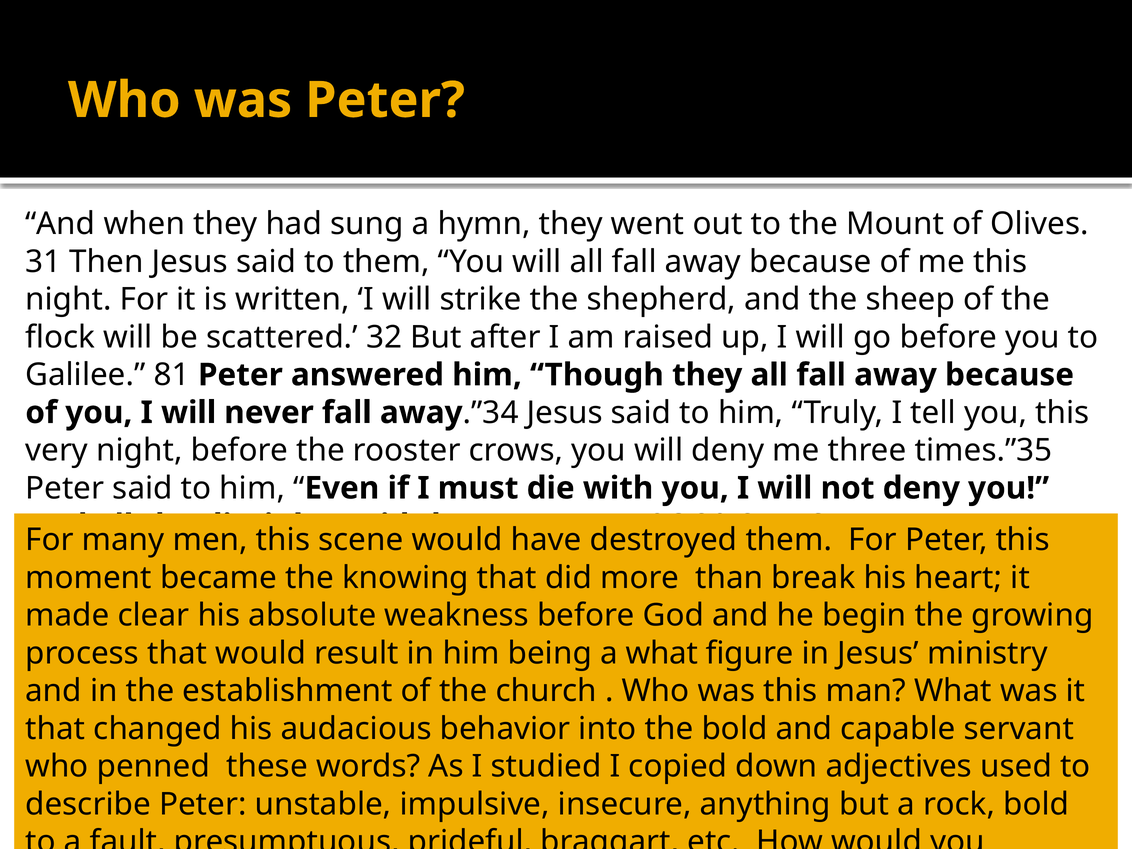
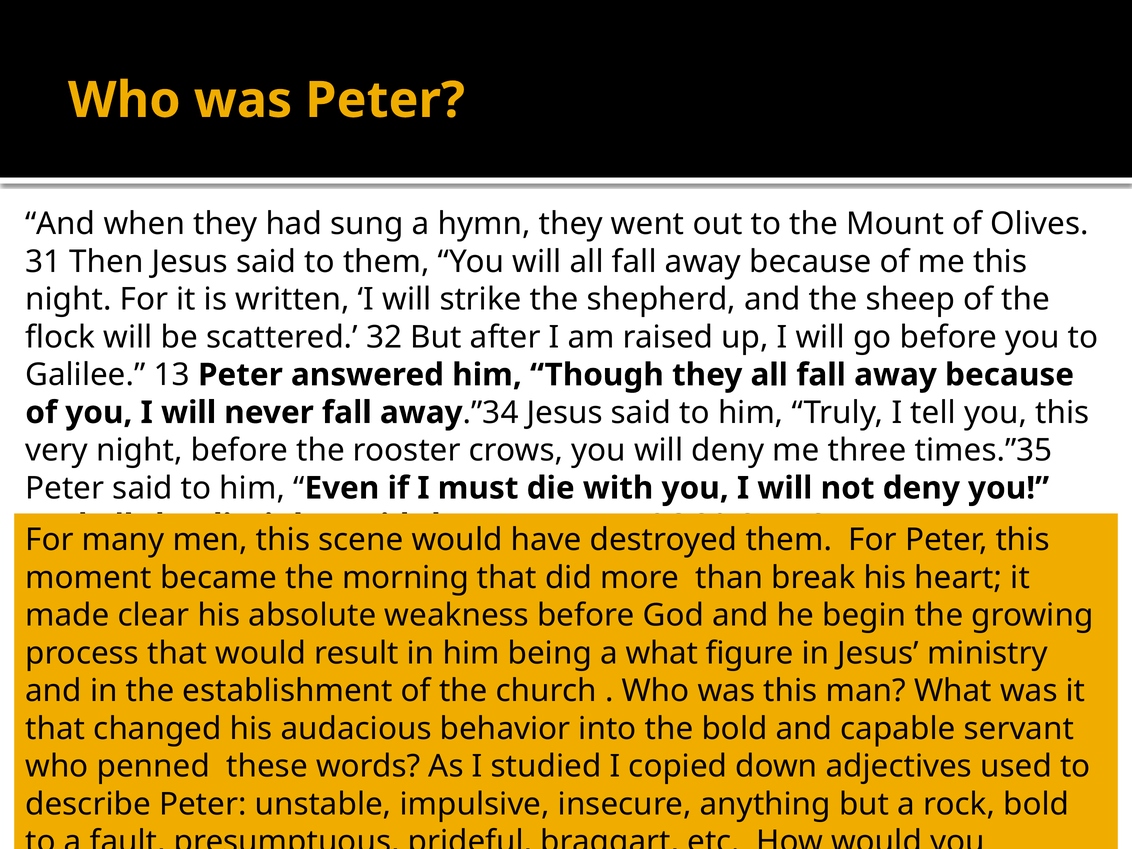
81: 81 -> 13
knowing: knowing -> morning
